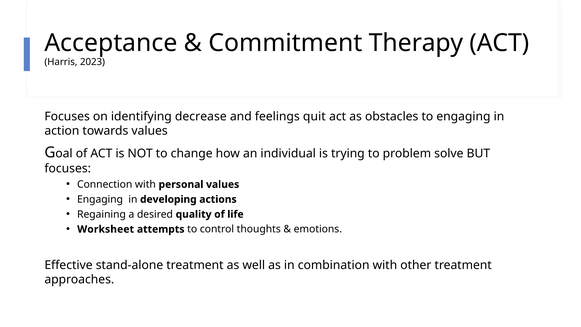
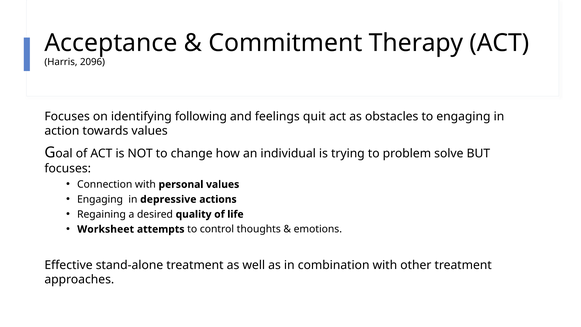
2023: 2023 -> 2096
decrease: decrease -> following
developing: developing -> depressive
